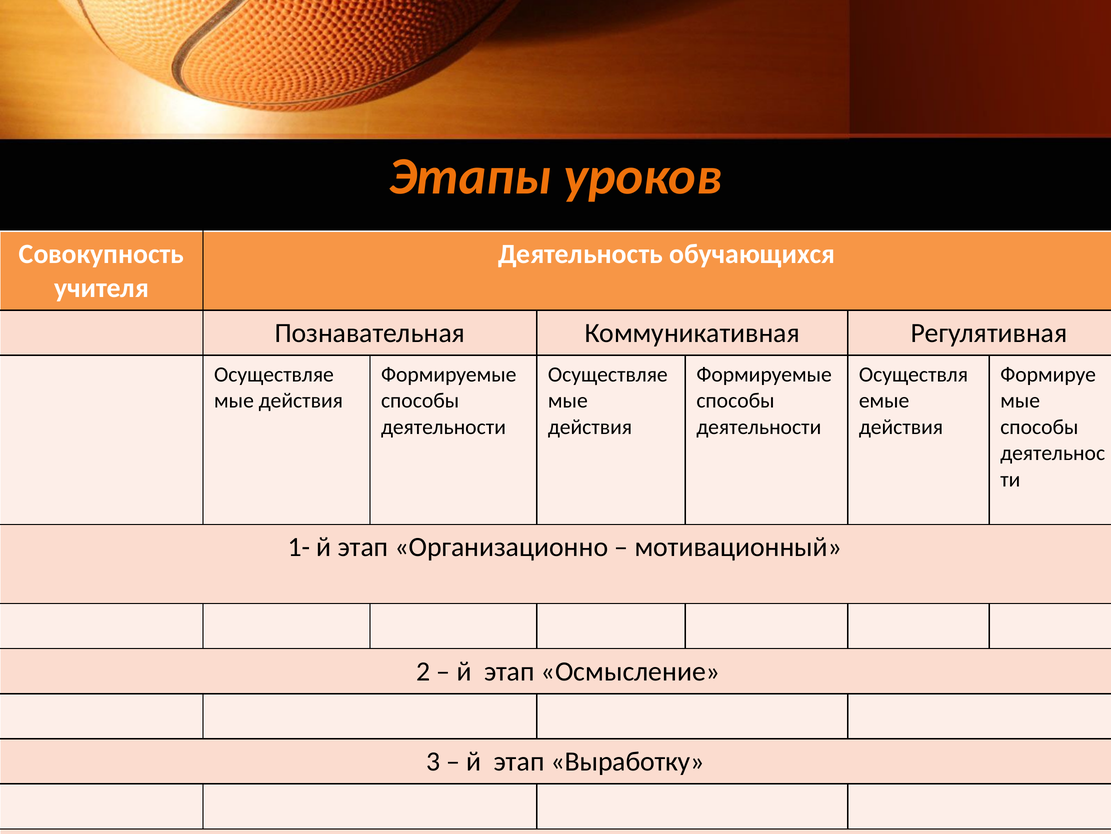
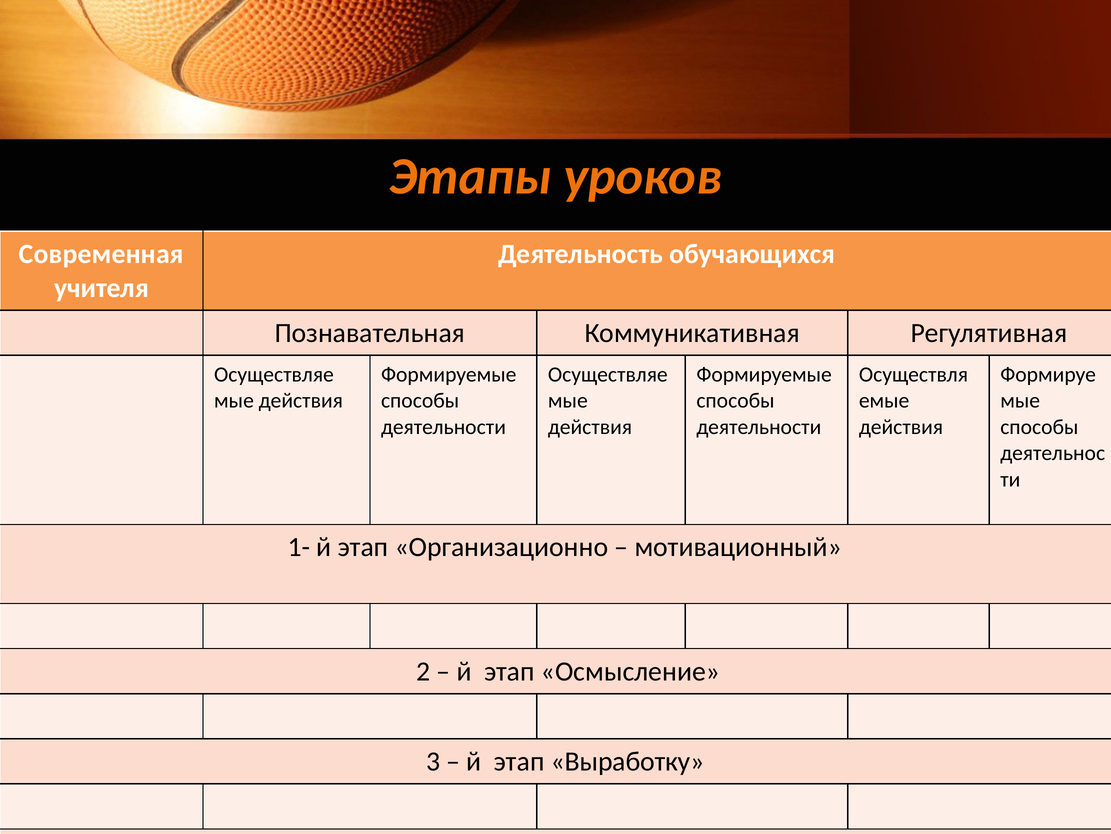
Совокупность: Совокупность -> Современная
